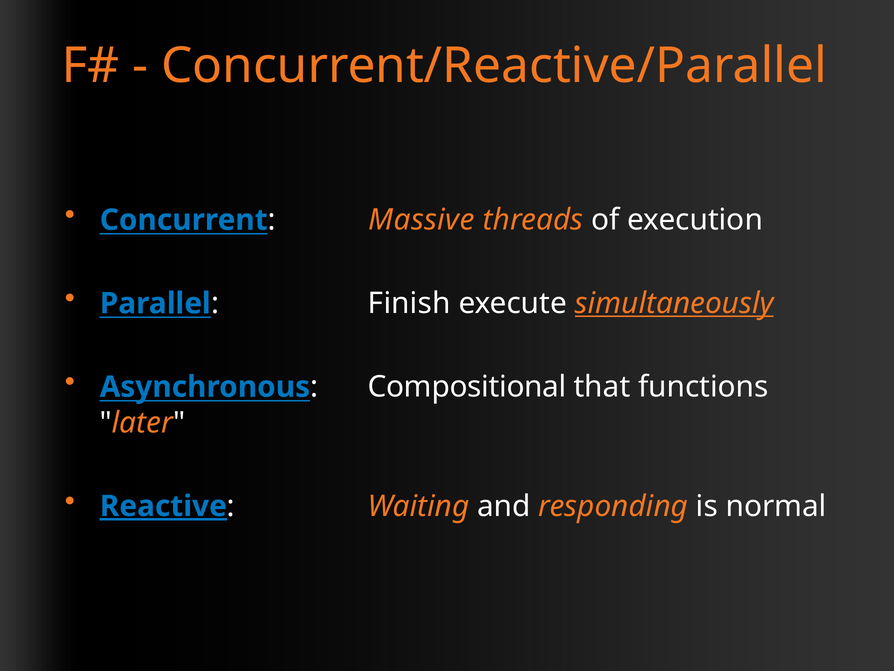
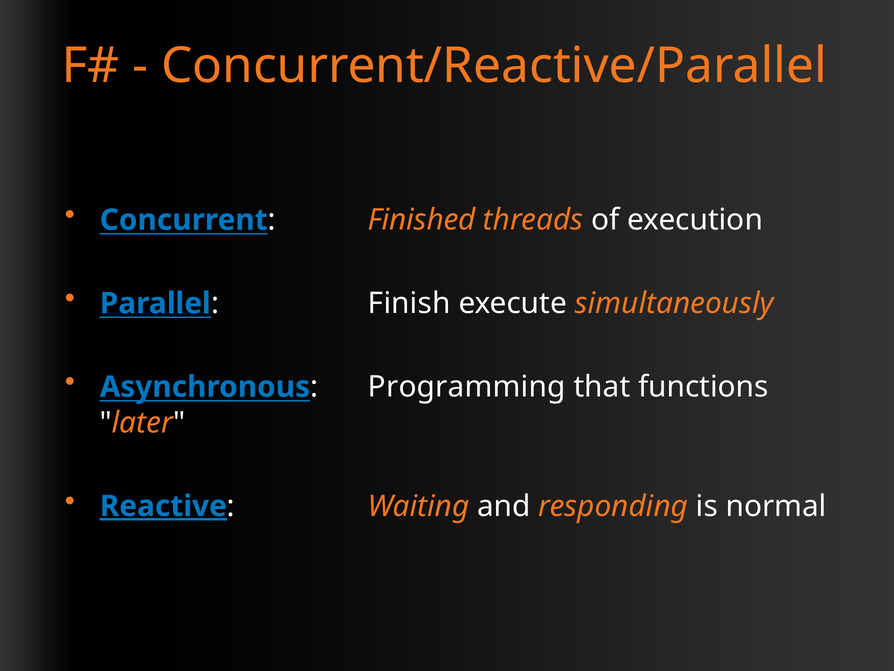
Massive: Massive -> Finished
simultaneously underline: present -> none
Compositional: Compositional -> Programming
